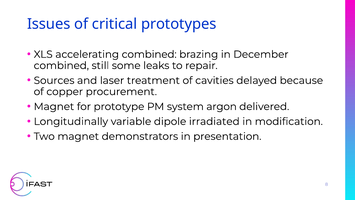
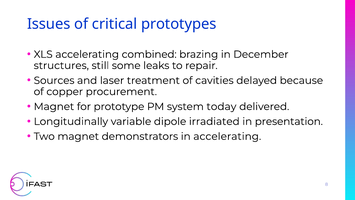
combined at (61, 65): combined -> structures
argon: argon -> today
modification: modification -> presentation
in presentation: presentation -> accelerating
